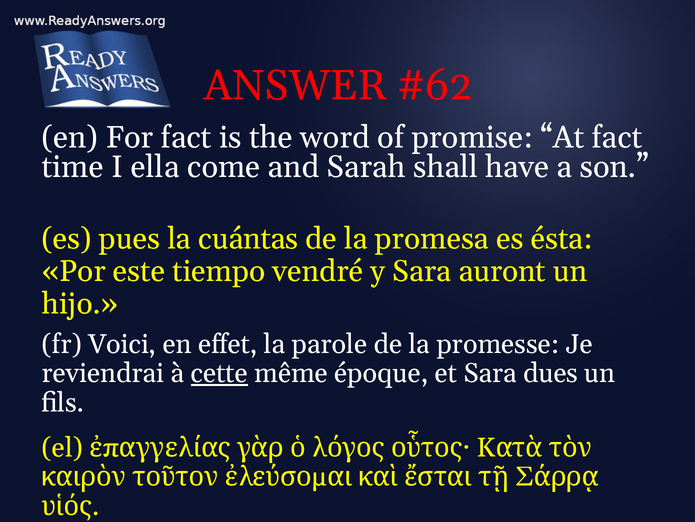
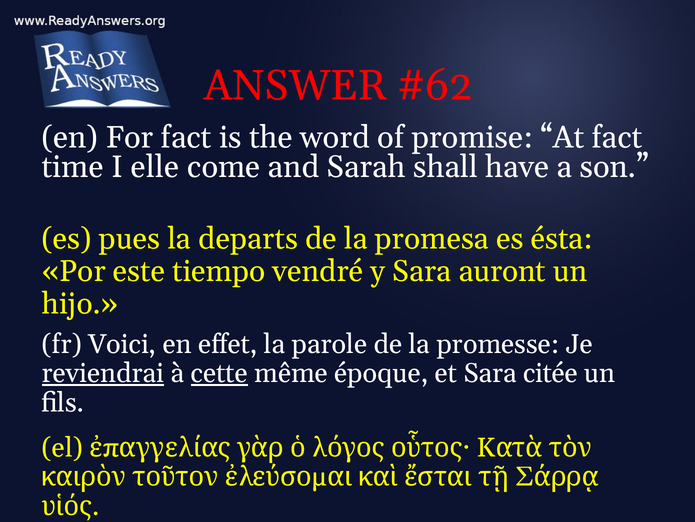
ella: ella -> elle
cuántas: cuántas -> departs
reviendrai underline: none -> present
dues: dues -> citée
